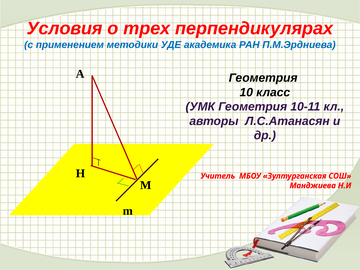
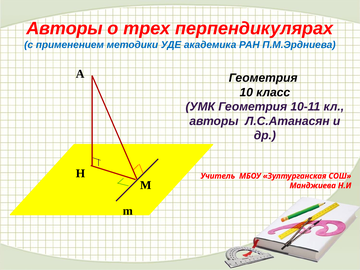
Условия at (65, 29): Условия -> Авторы
